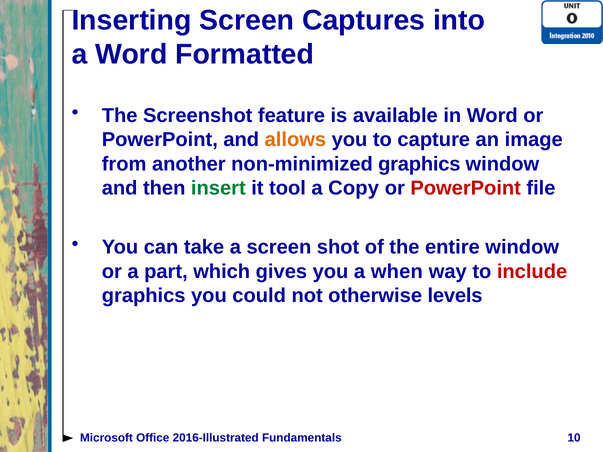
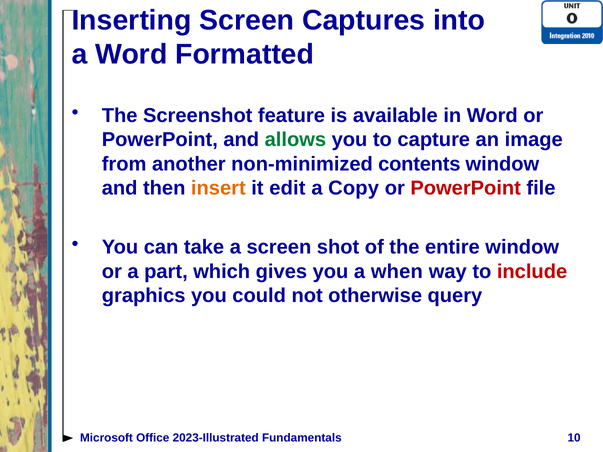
allows colour: orange -> green
non-minimized graphics: graphics -> contents
insert colour: green -> orange
tool: tool -> edit
levels: levels -> query
2016-Illustrated: 2016-Illustrated -> 2023-Illustrated
